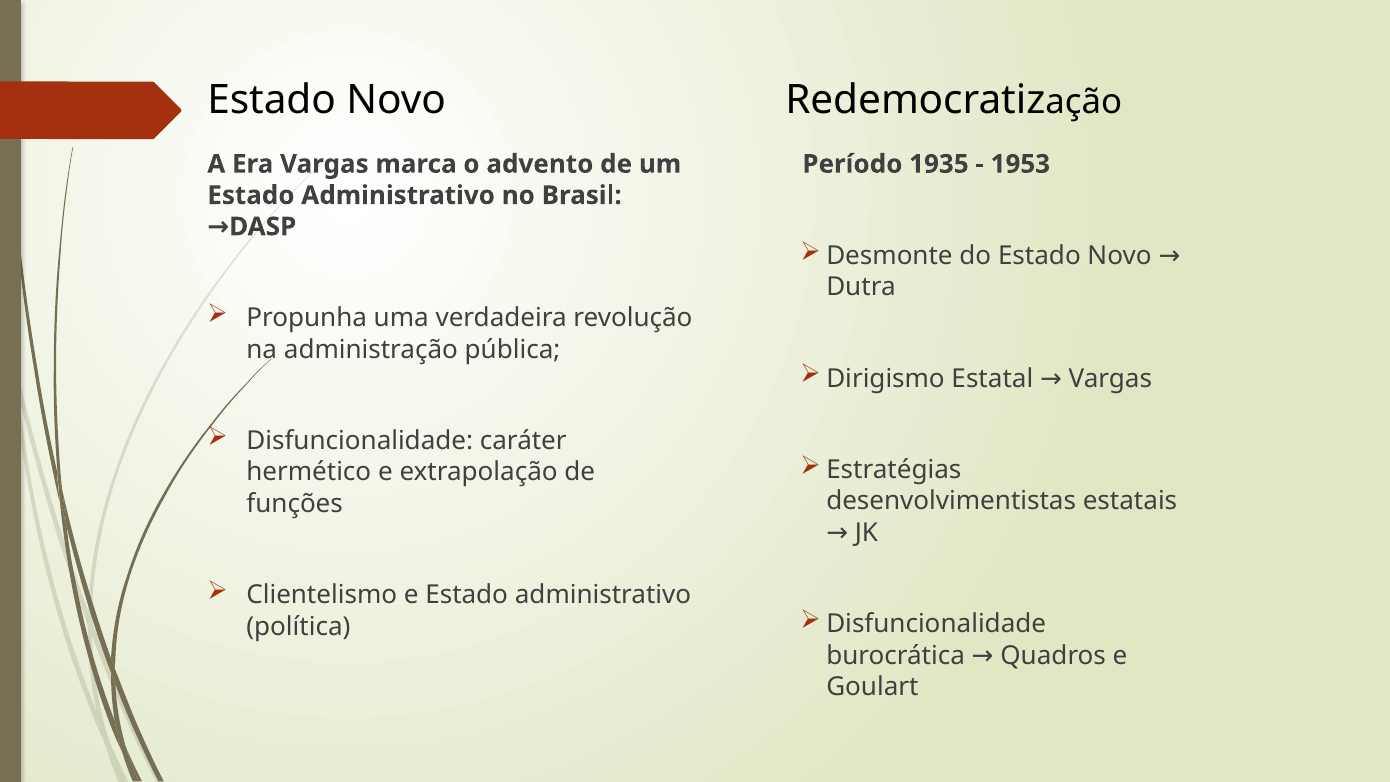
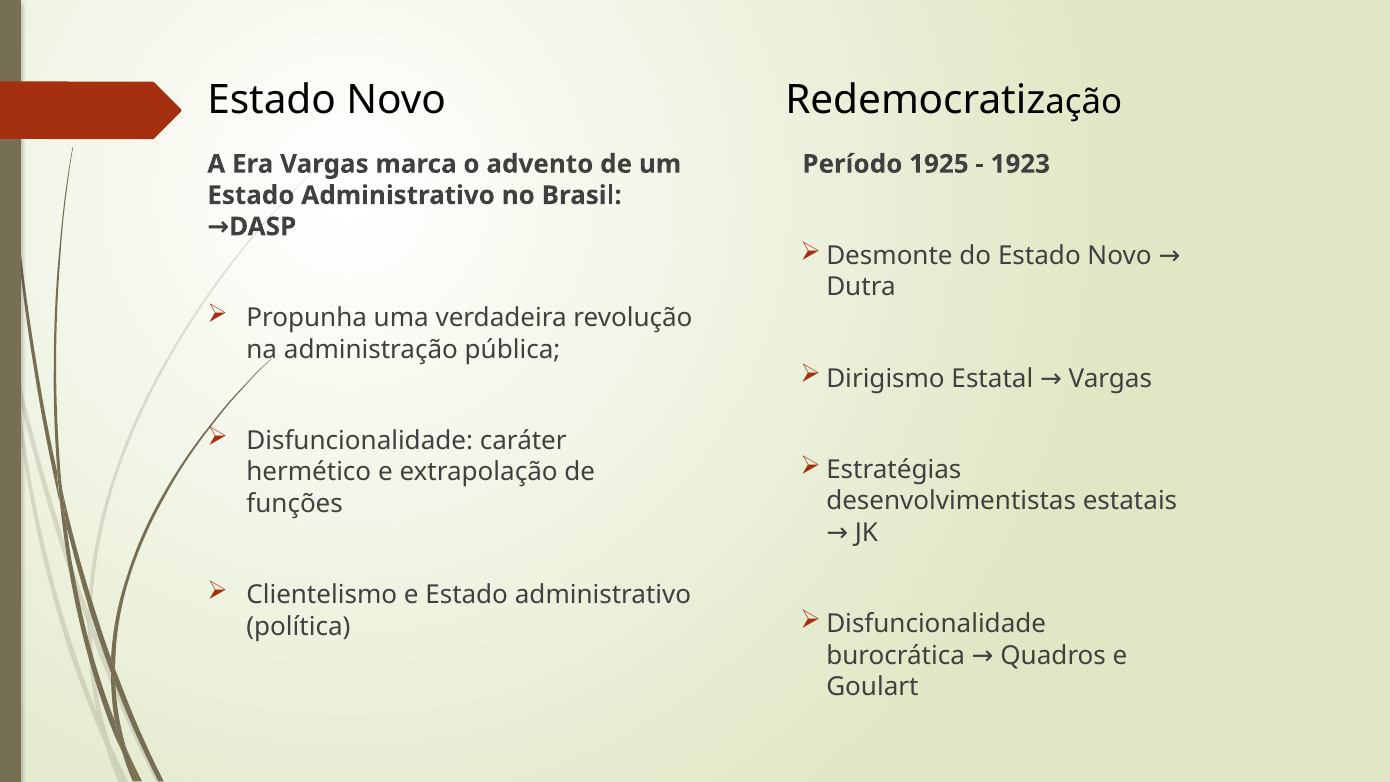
1935: 1935 -> 1925
1953: 1953 -> 1923
